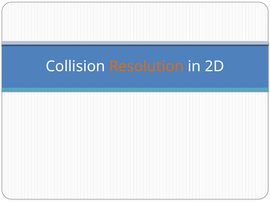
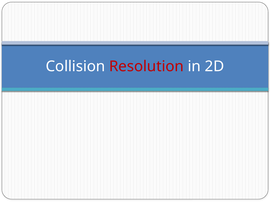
Resolution colour: orange -> red
